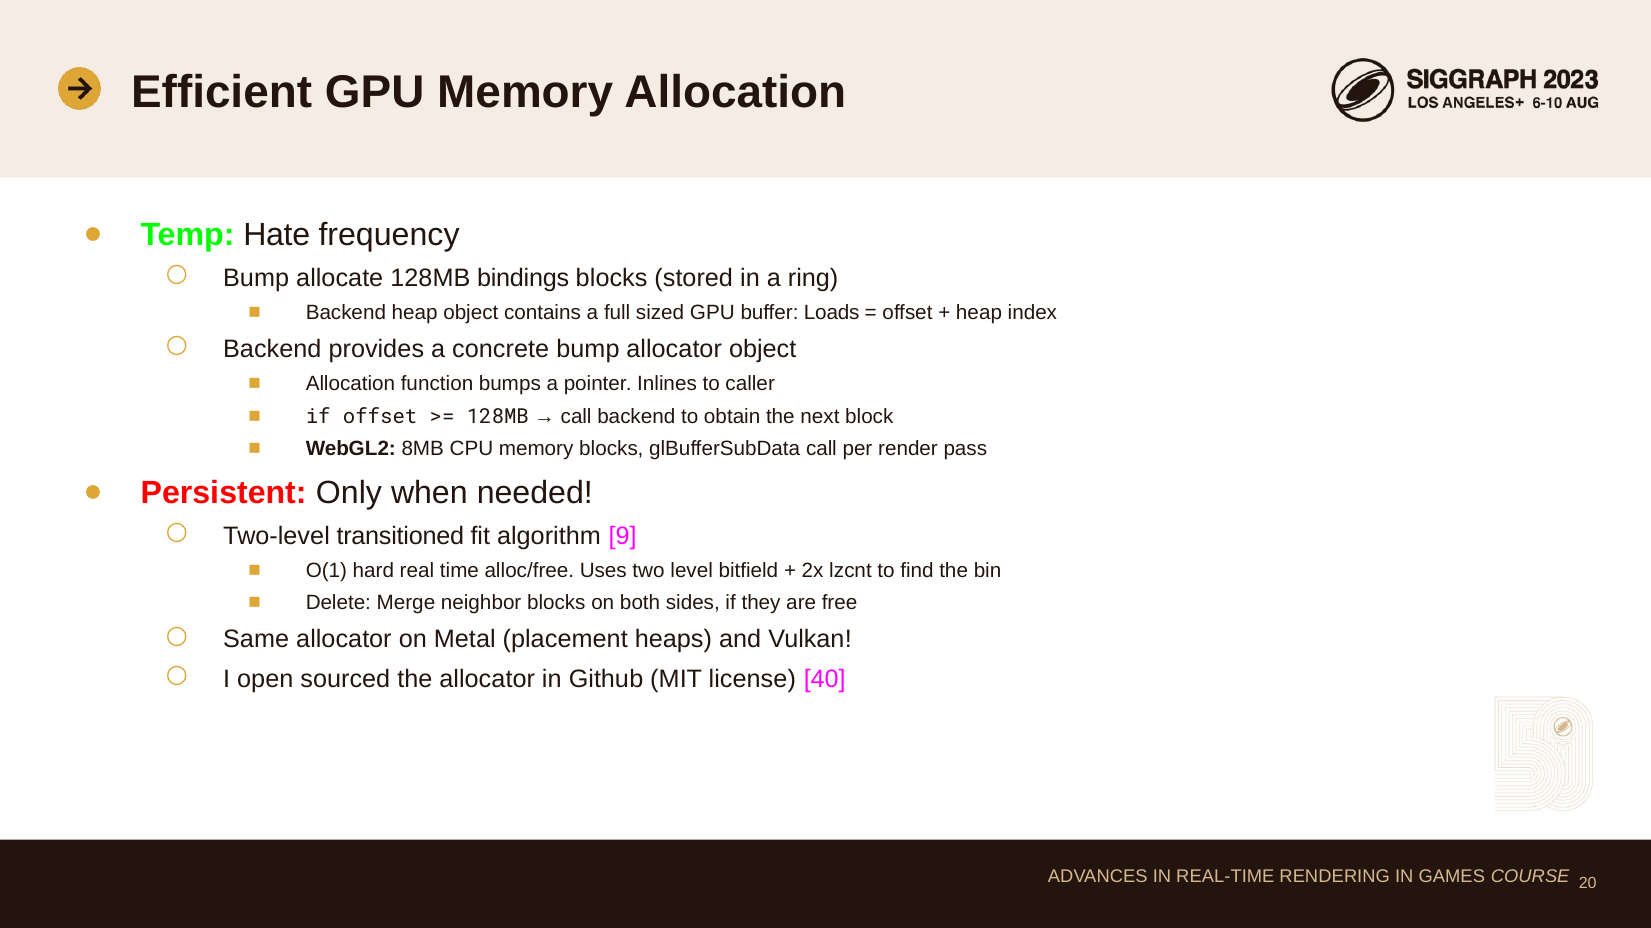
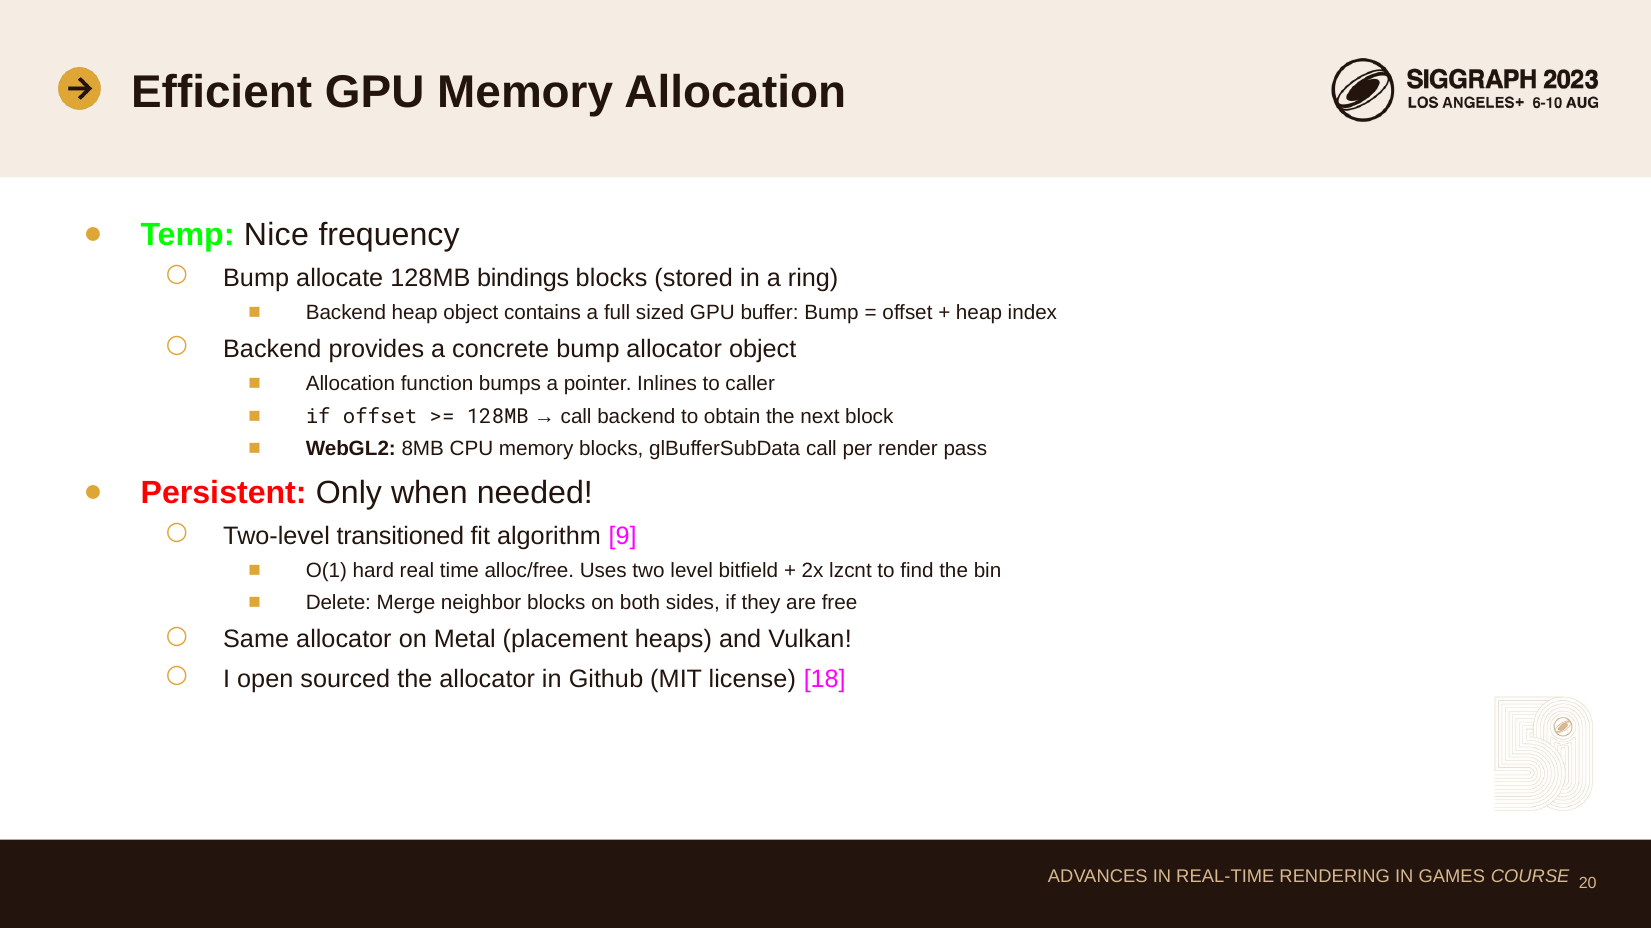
Hate: Hate -> Nice
buffer Loads: Loads -> Bump
40: 40 -> 18
